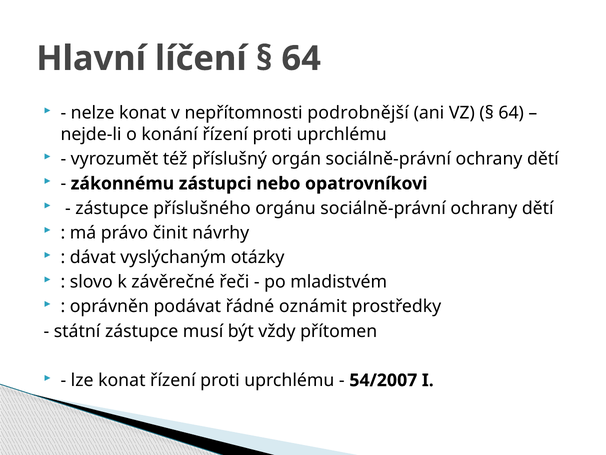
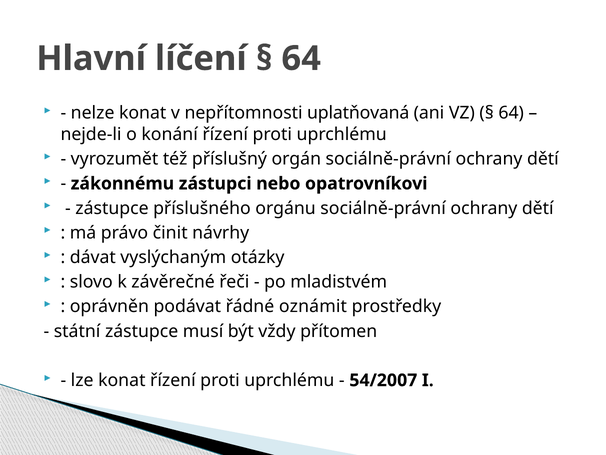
podrobnější: podrobnější -> uplatňovaná
